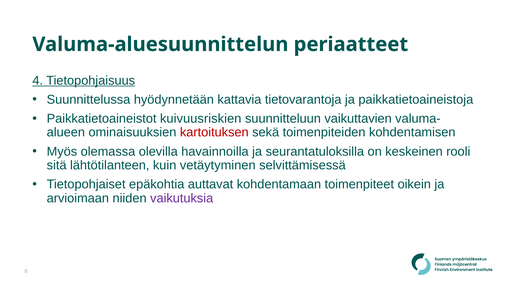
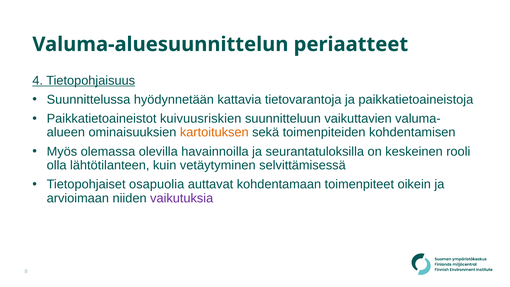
kartoituksen colour: red -> orange
sitä: sitä -> olla
epäkohtia: epäkohtia -> osapuolia
